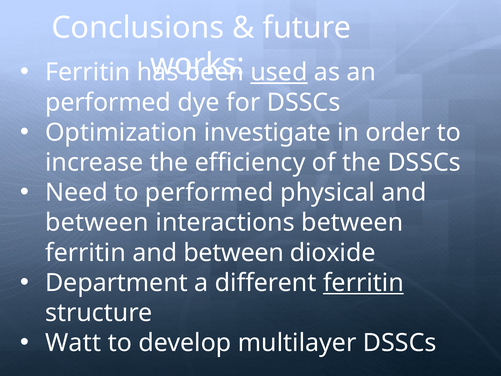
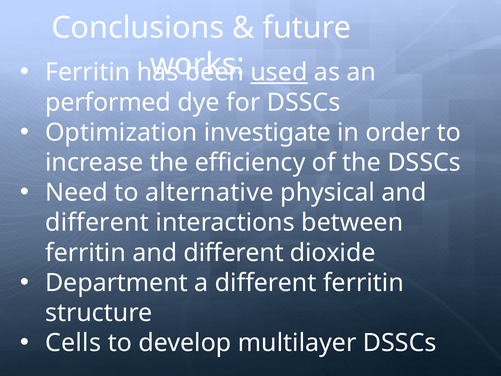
to performed: performed -> alternative
between at (97, 223): between -> different
ferritin and between: between -> different
ferritin at (363, 283) underline: present -> none
Watt: Watt -> Cells
